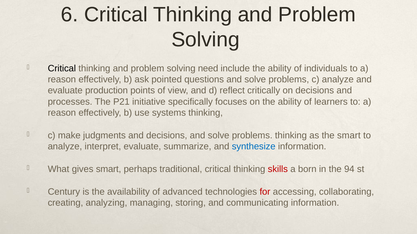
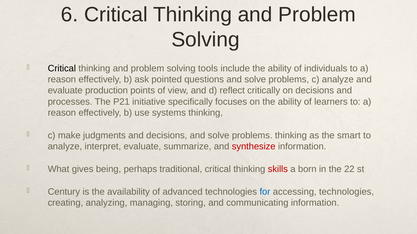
need: need -> tools
synthesize colour: blue -> red
gives smart: smart -> being
94: 94 -> 22
for colour: red -> blue
accessing collaborating: collaborating -> technologies
